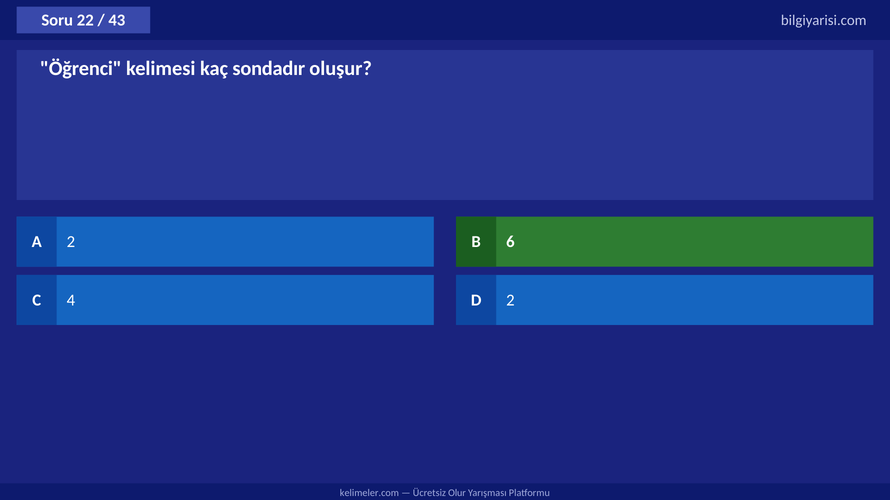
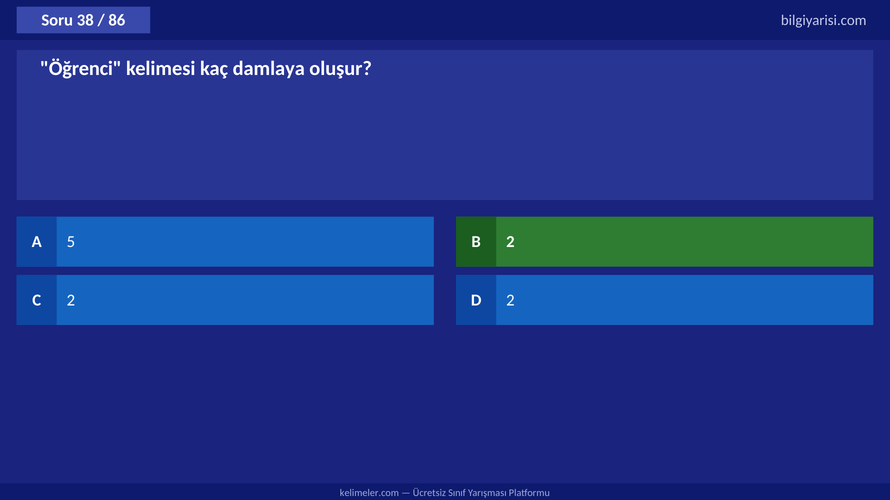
22: 22 -> 38
43: 43 -> 86
sondadır: sondadır -> damlaya
A 2: 2 -> 5
B 6: 6 -> 2
C 4: 4 -> 2
Olur: Olur -> Sınıf
